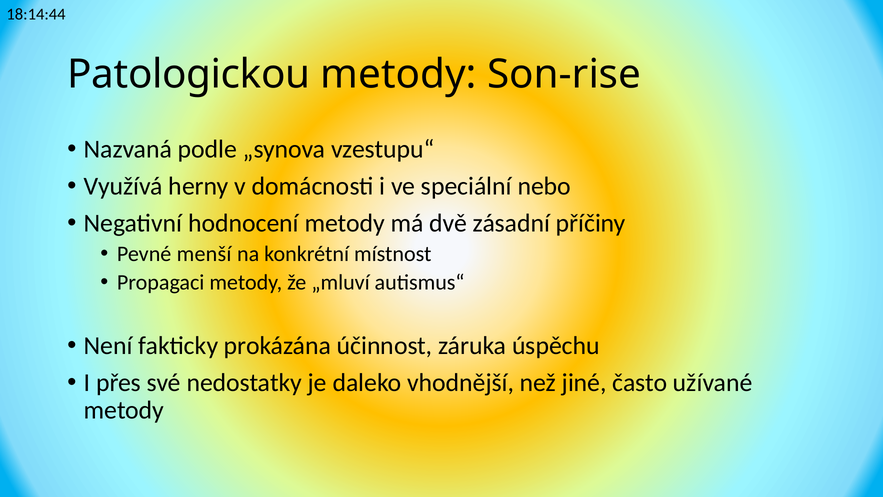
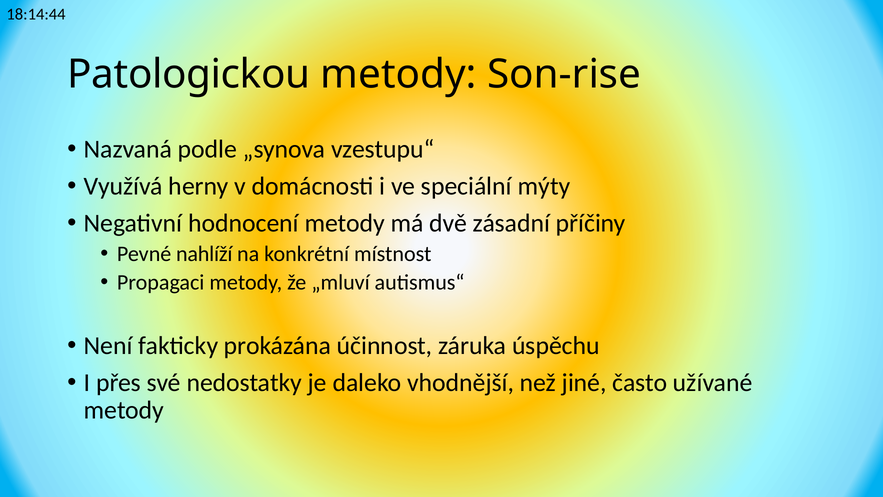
nebo: nebo -> mýty
menší: menší -> nahlíží
